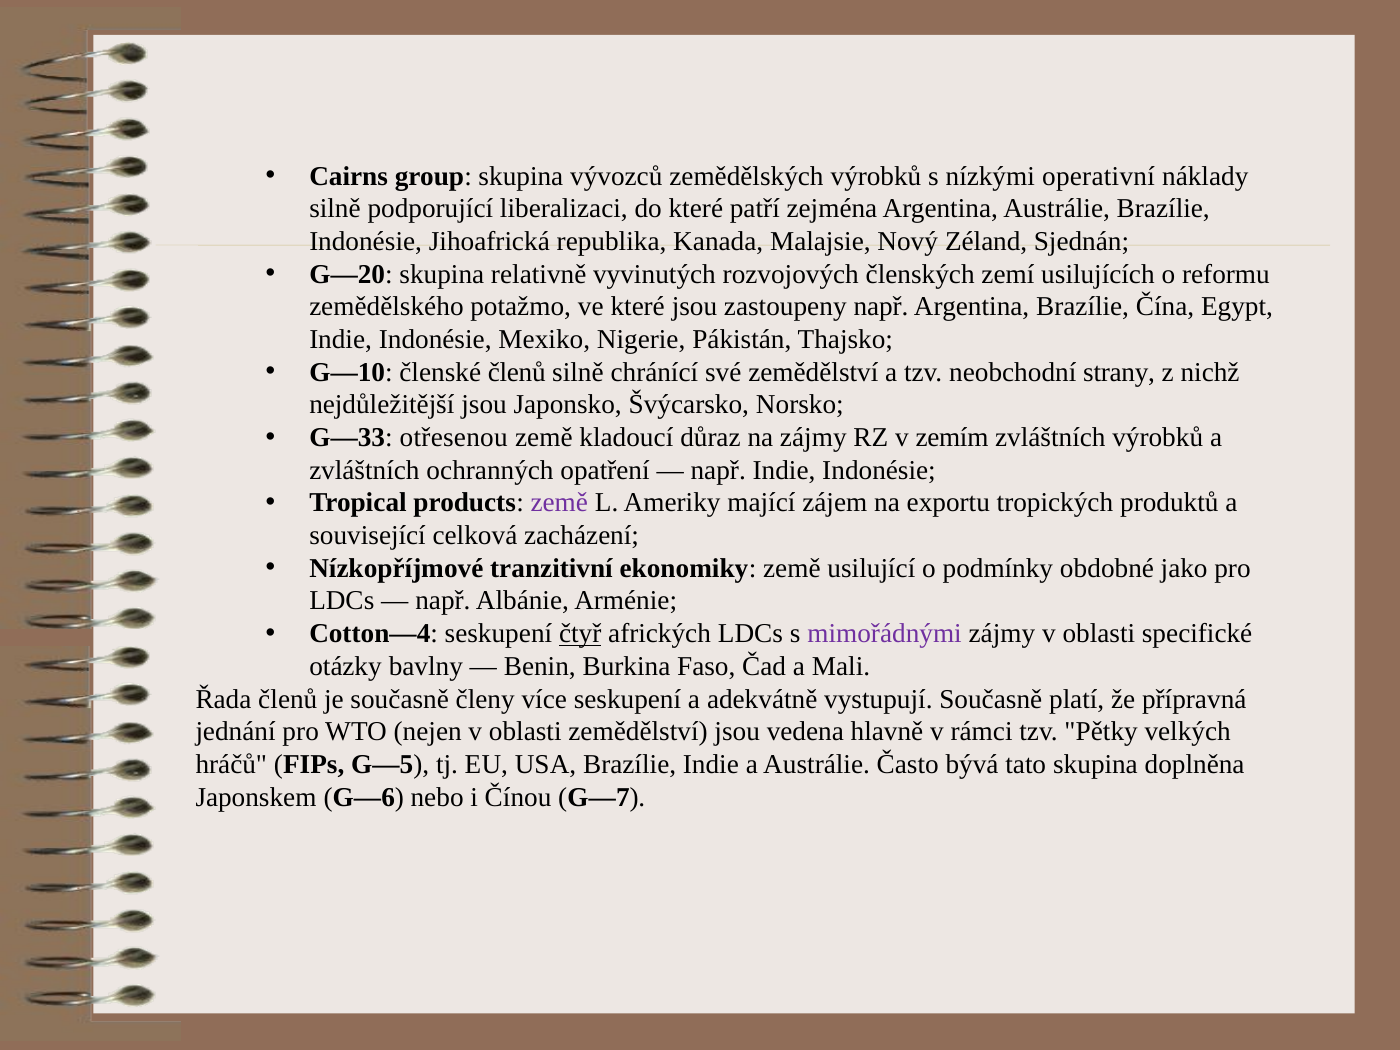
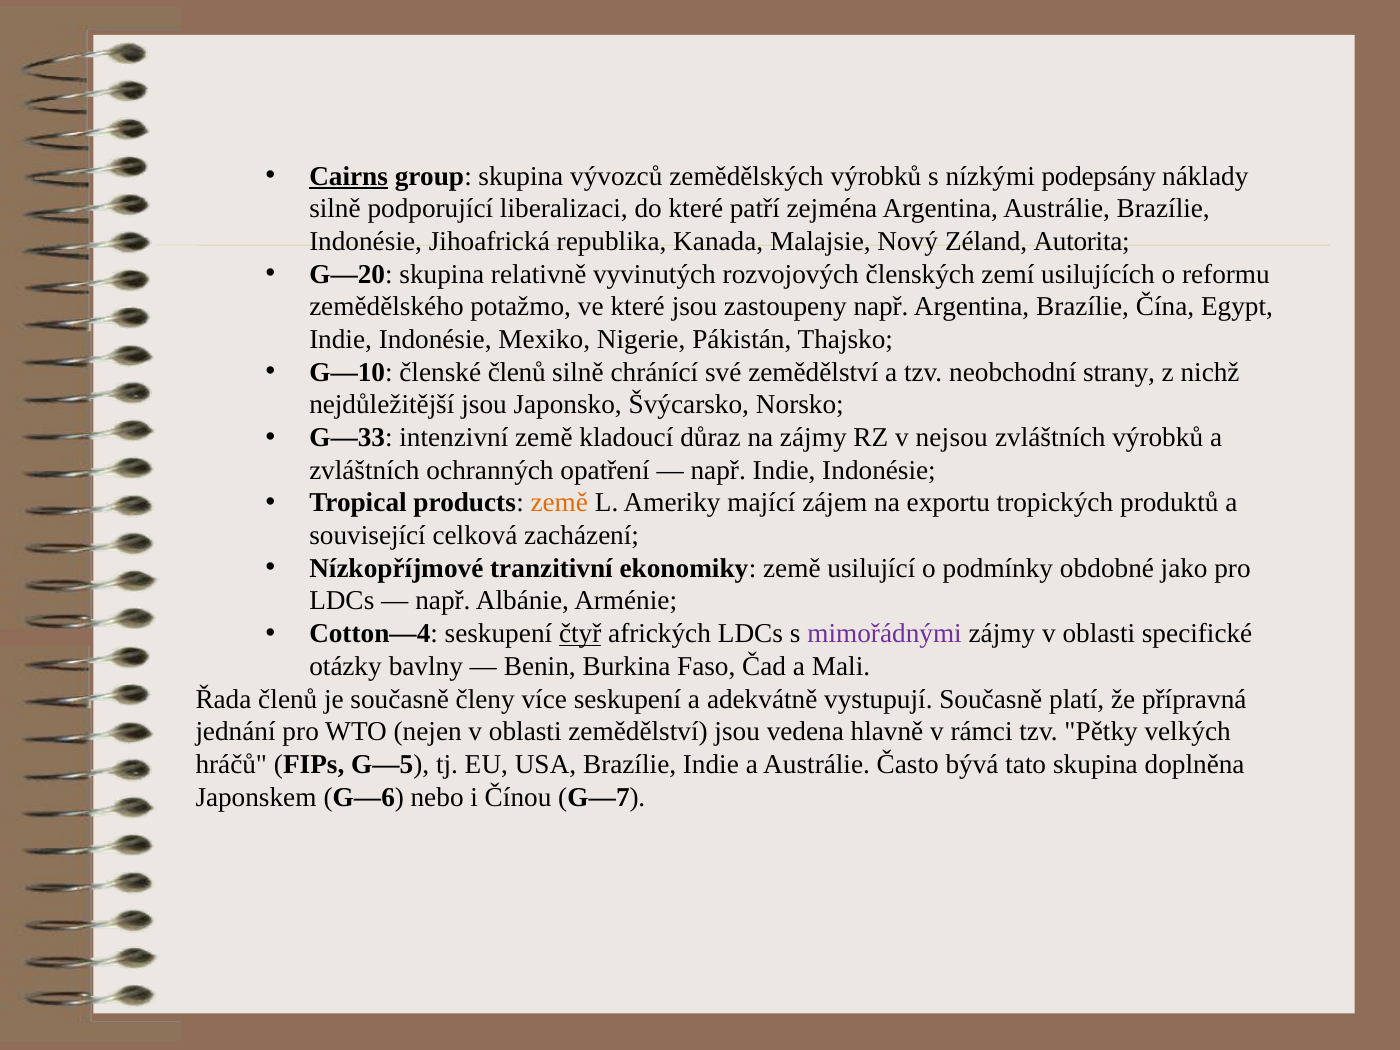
Cairns underline: none -> present
operativní: operativní -> podepsány
Sjednán: Sjednán -> Autorita
otřesenou: otřesenou -> intenzivní
zemím: zemím -> nejsou
země at (559, 503) colour: purple -> orange
